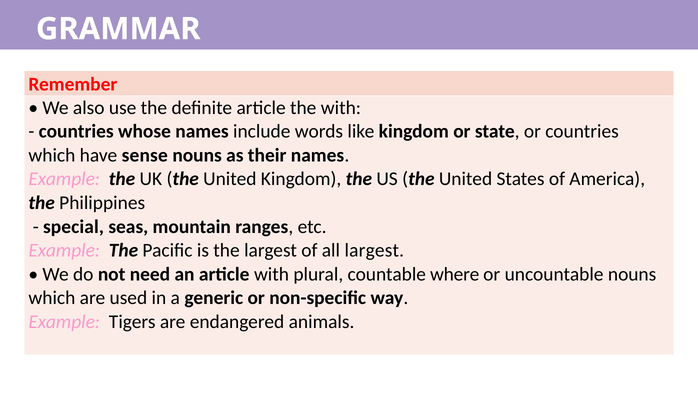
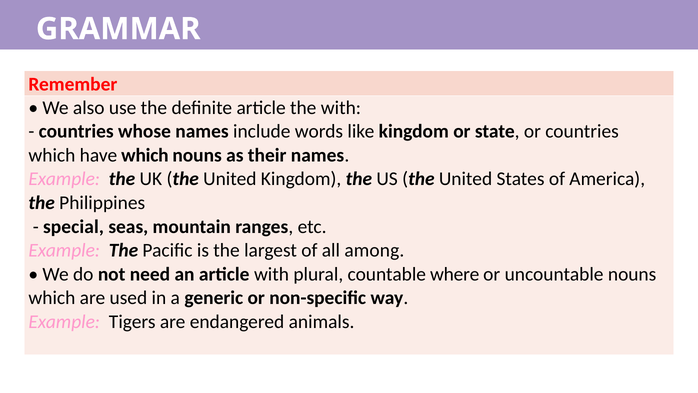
have sense: sense -> which
all largest: largest -> among
